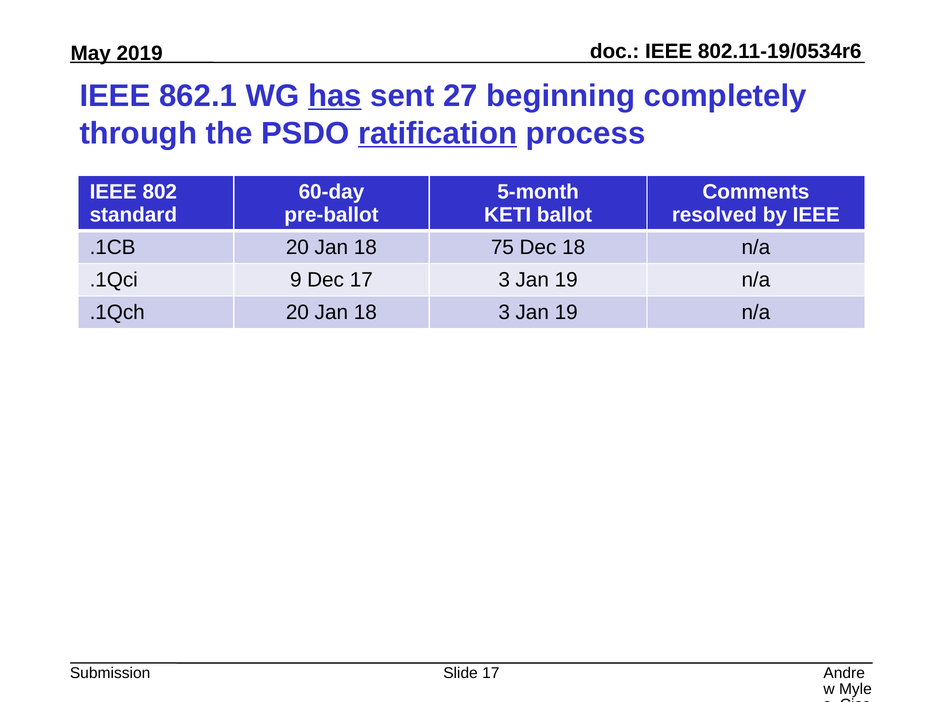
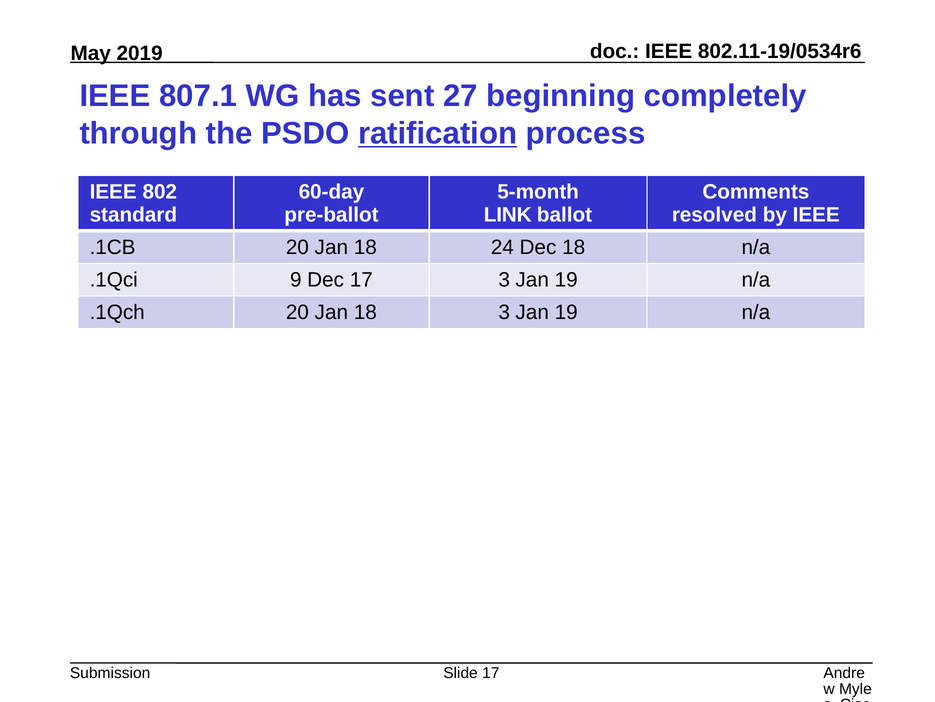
862.1: 862.1 -> 807.1
has underline: present -> none
KETI: KETI -> LINK
75: 75 -> 24
